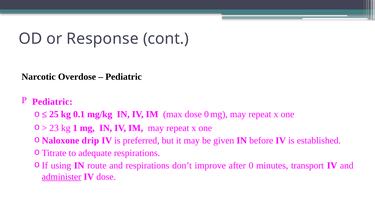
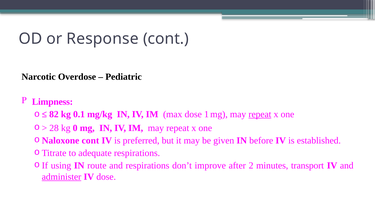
Pediatric at (52, 102): Pediatric -> Limpness
25: 25 -> 82
dose 0: 0 -> 1
repeat at (260, 114) underline: none -> present
23: 23 -> 28
1: 1 -> 0
drip at (90, 141): drip -> cont
after 0: 0 -> 2
